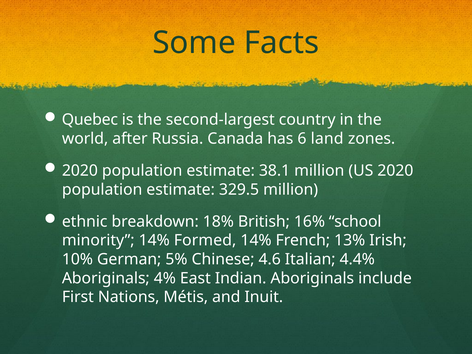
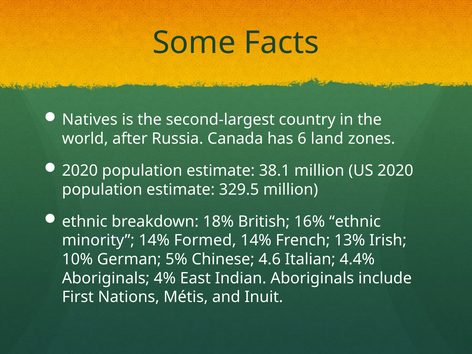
Quebec: Quebec -> Natives
16% school: school -> ethnic
